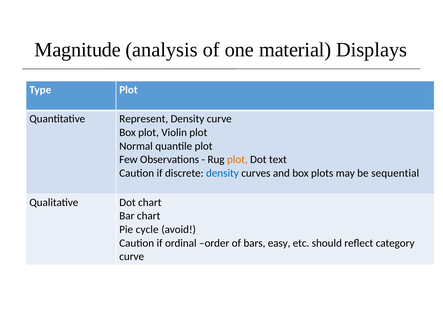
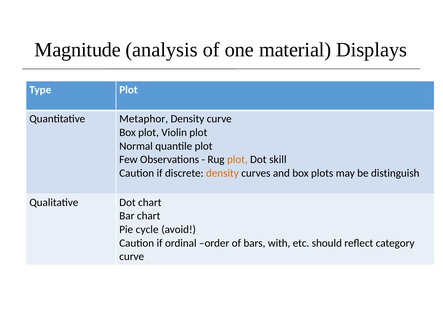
Represent: Represent -> Metaphor
text: text -> skill
density at (222, 173) colour: blue -> orange
sequential: sequential -> distinguish
easy: easy -> with
